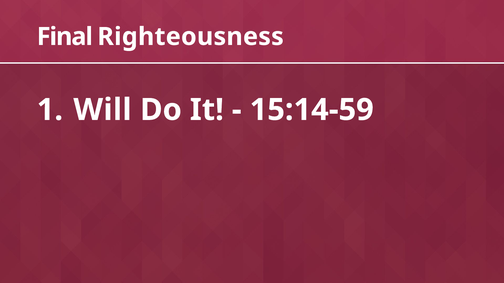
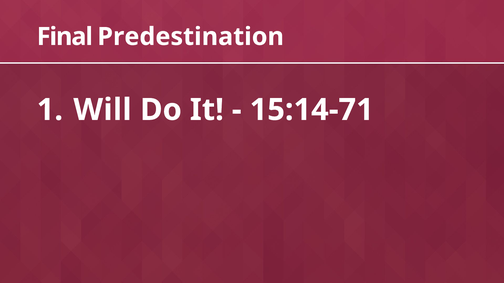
Righteousness: Righteousness -> Predestination
15:14-59: 15:14-59 -> 15:14-71
